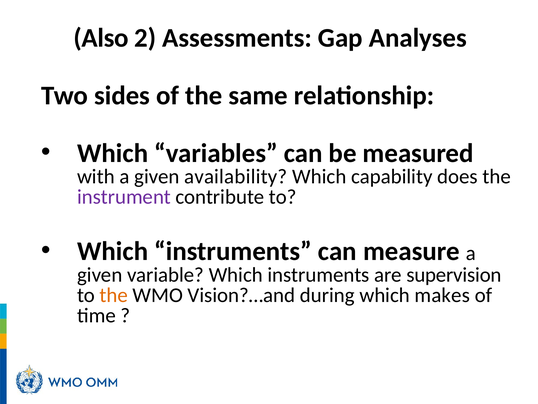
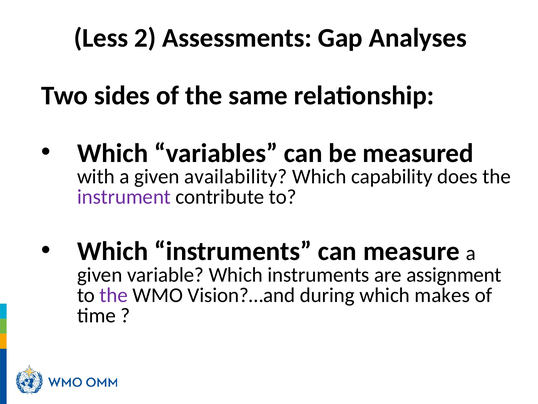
Also: Also -> Less
supervision: supervision -> assignment
the at (114, 295) colour: orange -> purple
